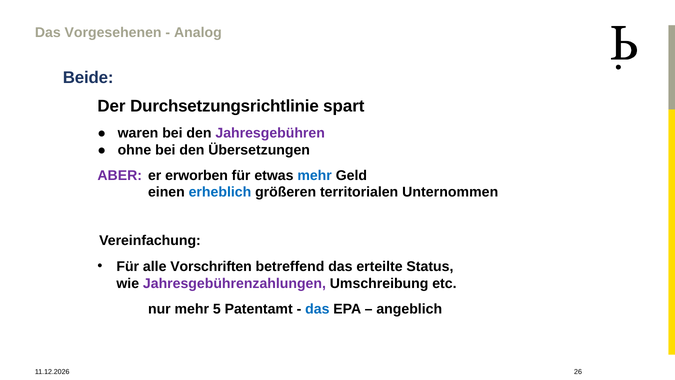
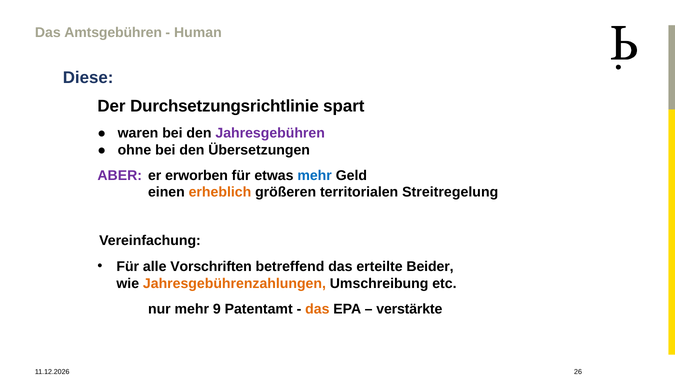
Vorgesehenen: Vorgesehenen -> Amtsgebühren
Analog: Analog -> Human
Beide: Beide -> Diese
erheblich colour: blue -> orange
Unternommen: Unternommen -> Streitregelung
Status: Status -> Beider
Jahresgebührenzahlungen colour: purple -> orange
5: 5 -> 9
das at (317, 309) colour: blue -> orange
angeblich: angeblich -> verstärkte
